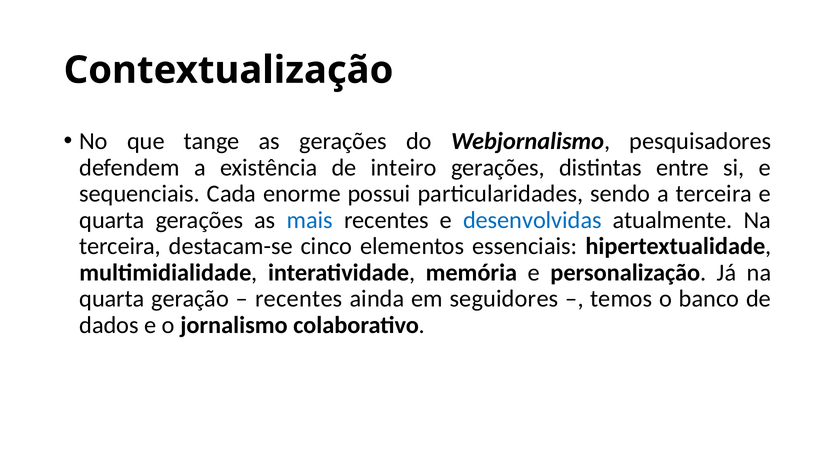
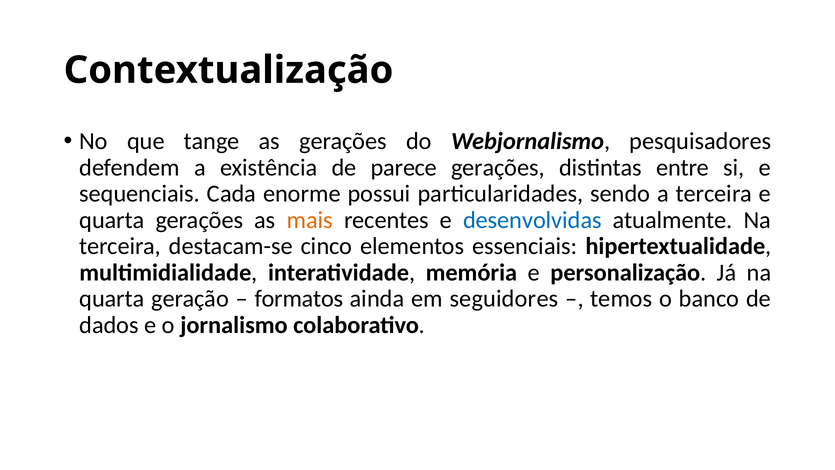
inteiro: inteiro -> parece
mais colour: blue -> orange
recentes at (299, 299): recentes -> formatos
